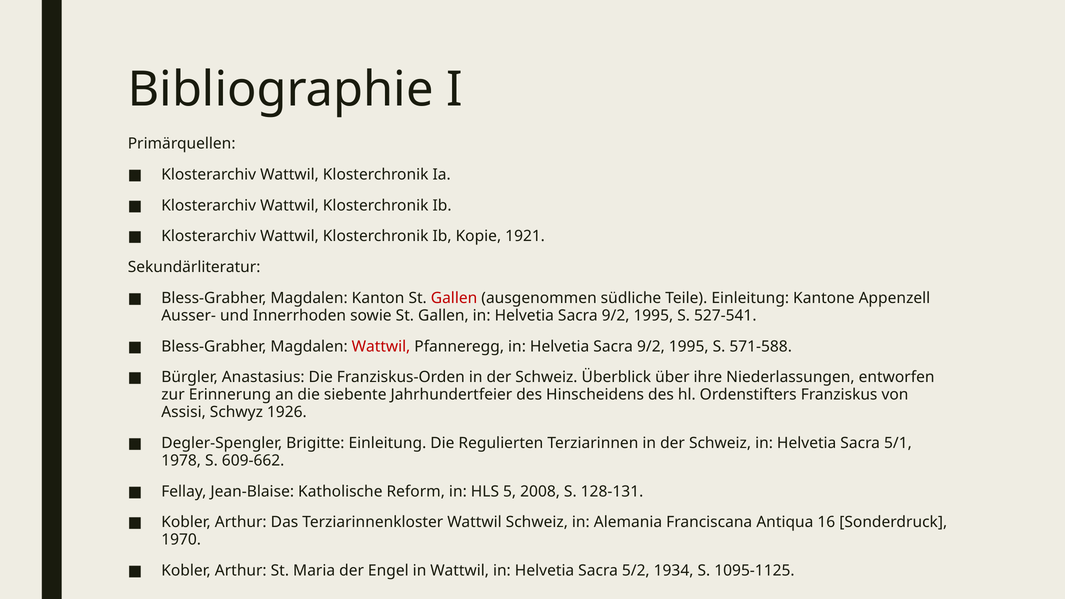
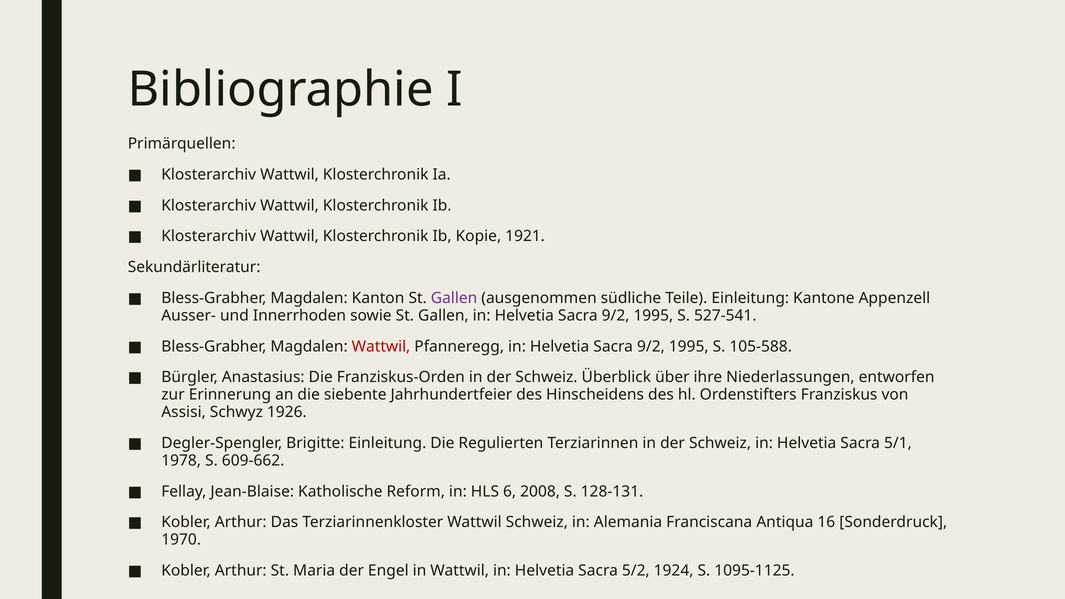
Gallen at (454, 298) colour: red -> purple
571-588: 571-588 -> 105-588
5: 5 -> 6
1934: 1934 -> 1924
